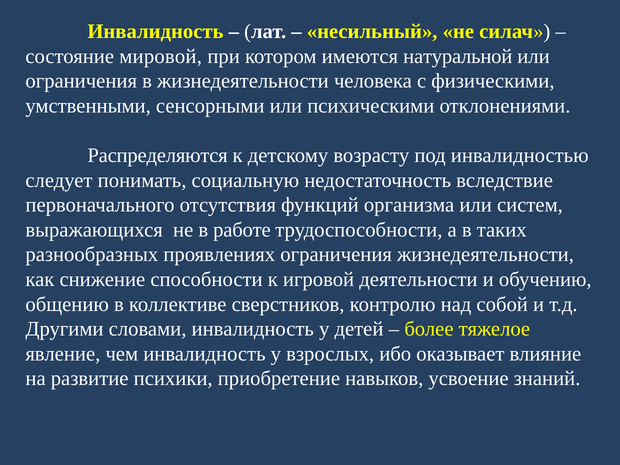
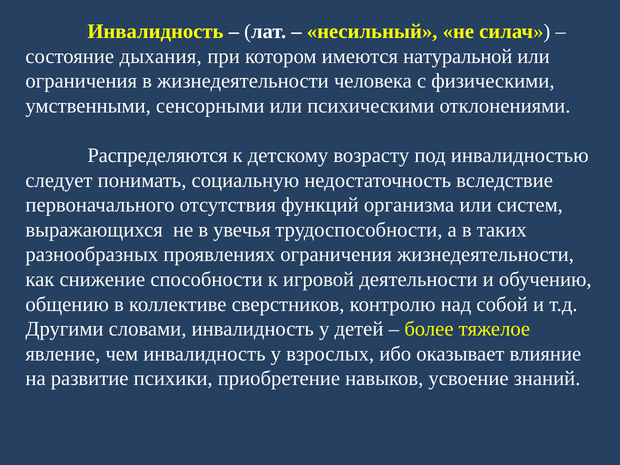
мировой: мировой -> дыхания
работе: работе -> увечья
